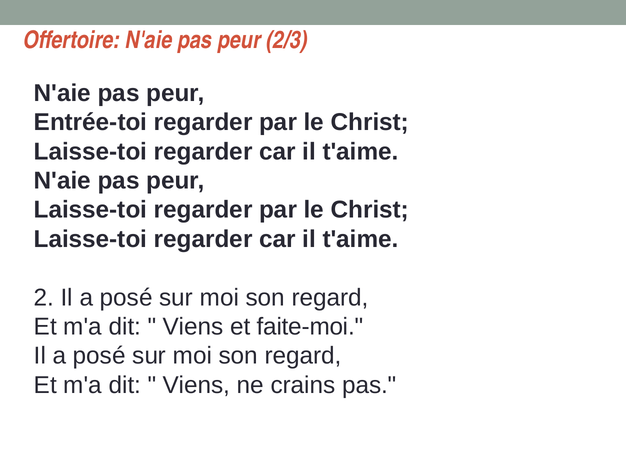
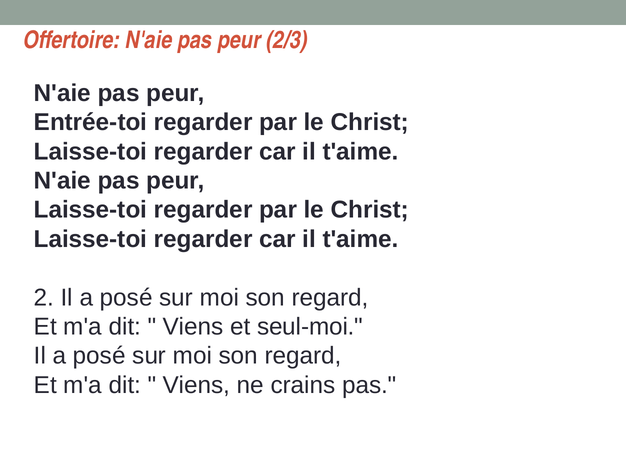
faite-moi: faite-moi -> seul-moi
